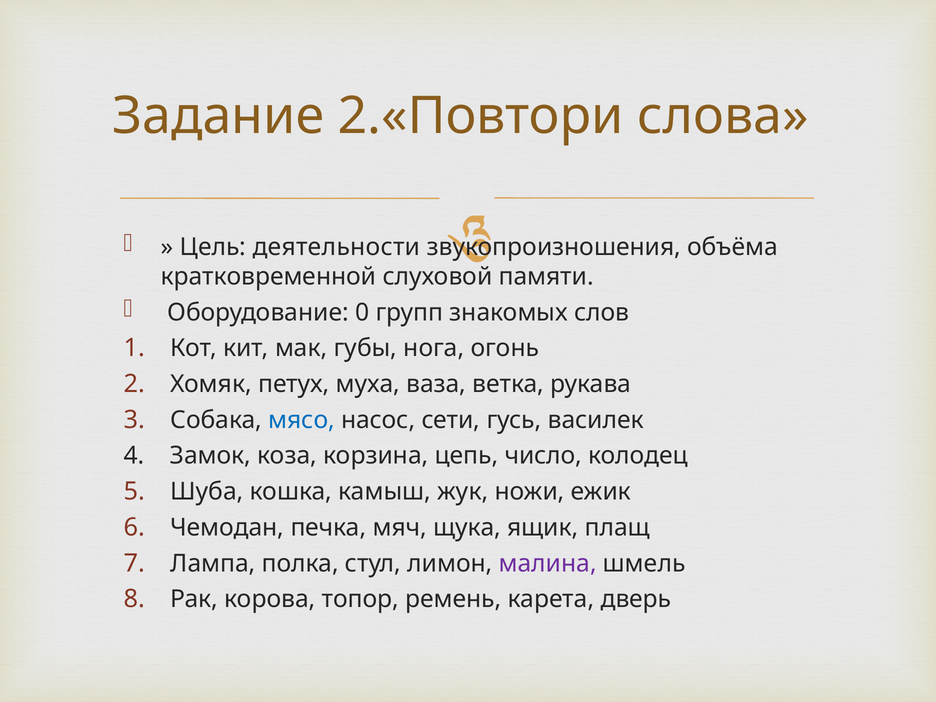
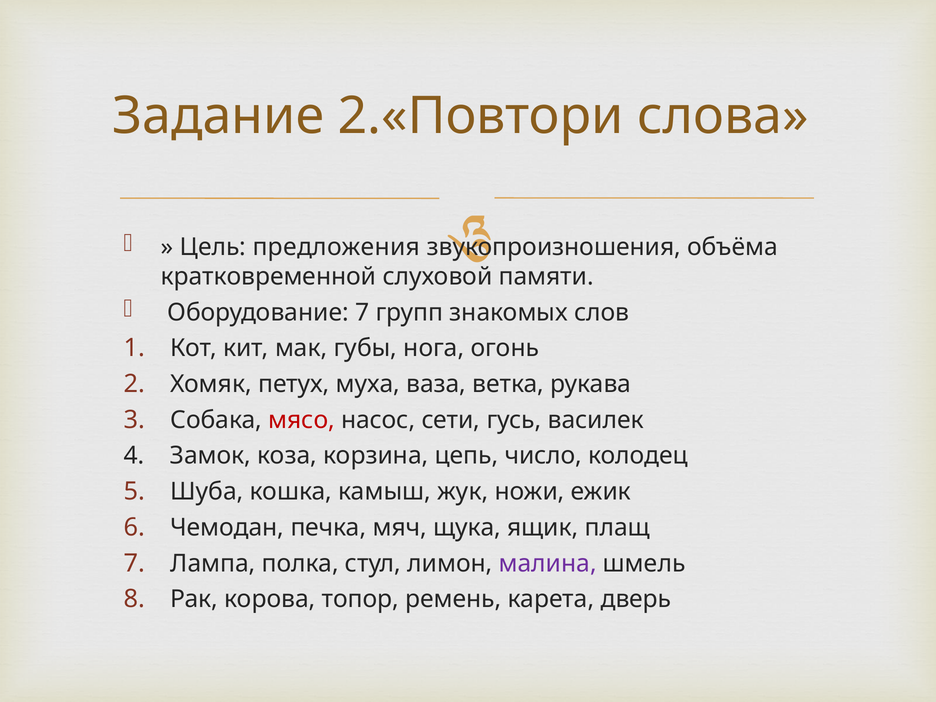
деятельности: деятельности -> предложения
Оборудование 0: 0 -> 7
мясо colour: blue -> red
